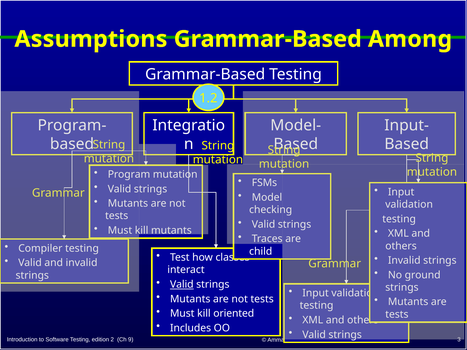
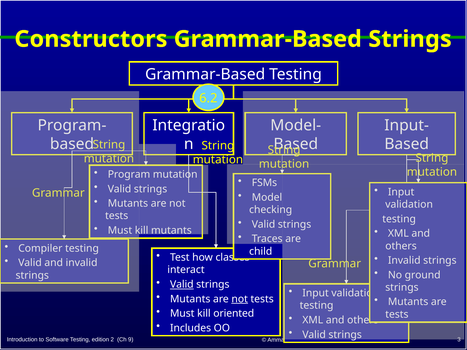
Assumptions: Assumptions -> Constructors
Grammar-Based Among: Among -> Strings
1.2: 1.2 -> 6.2
not at (240, 299) underline: none -> present
